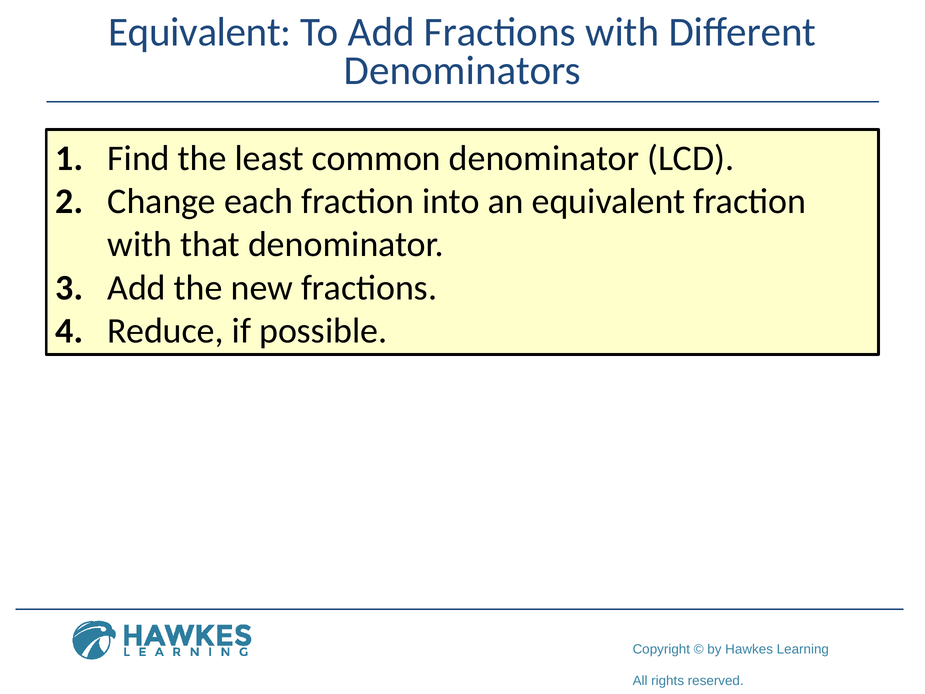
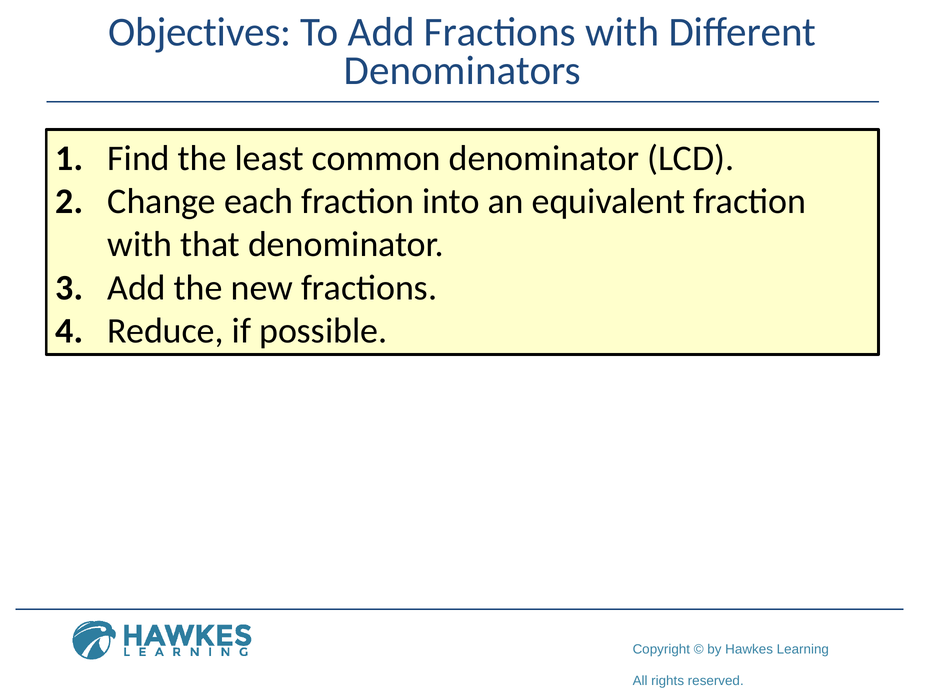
Equivalent at (200, 32): Equivalent -> Objectives
